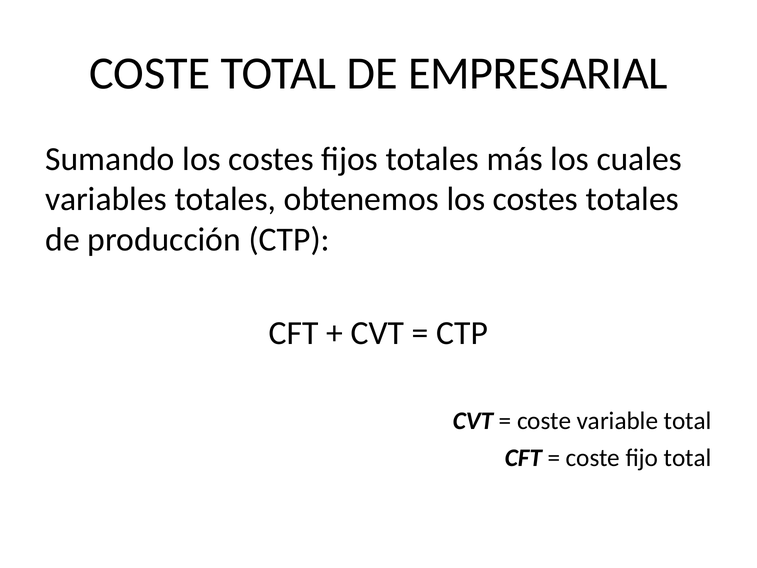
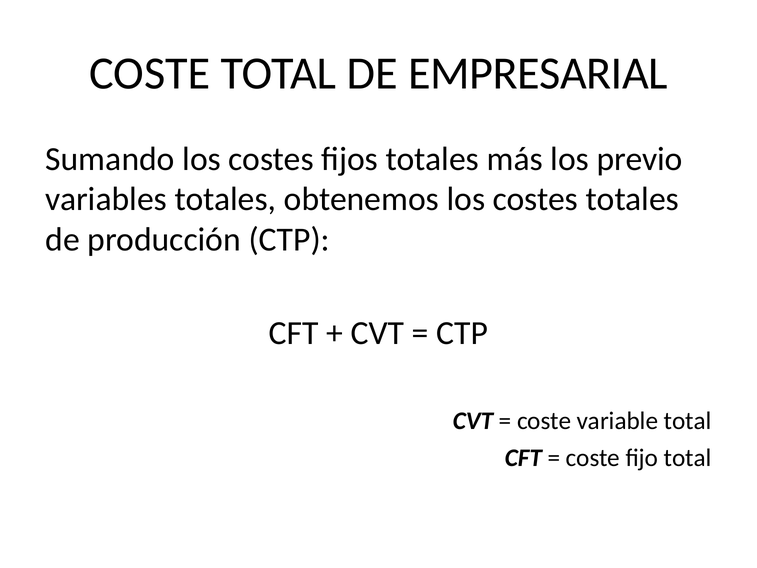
cuales: cuales -> previo
